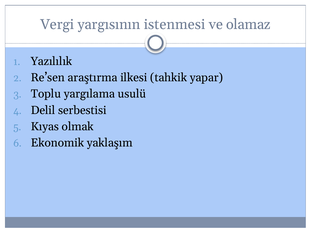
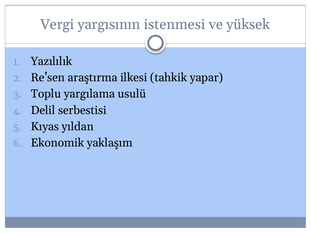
olamaz: olamaz -> yüksek
olmak: olmak -> yıldan
